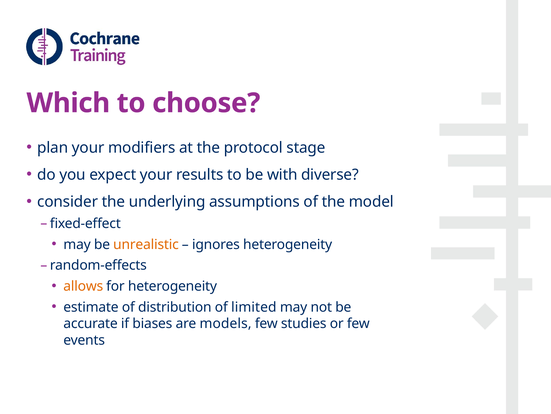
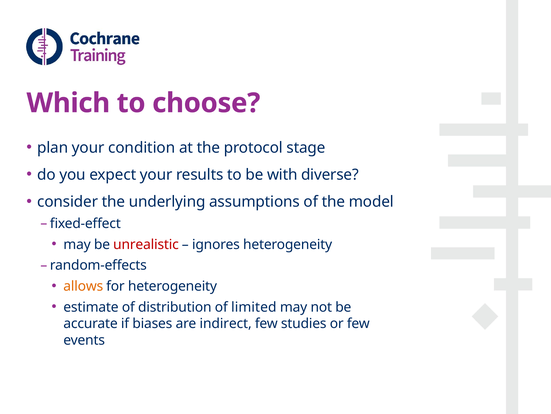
modifiers: modifiers -> condition
unrealistic colour: orange -> red
models: models -> indirect
